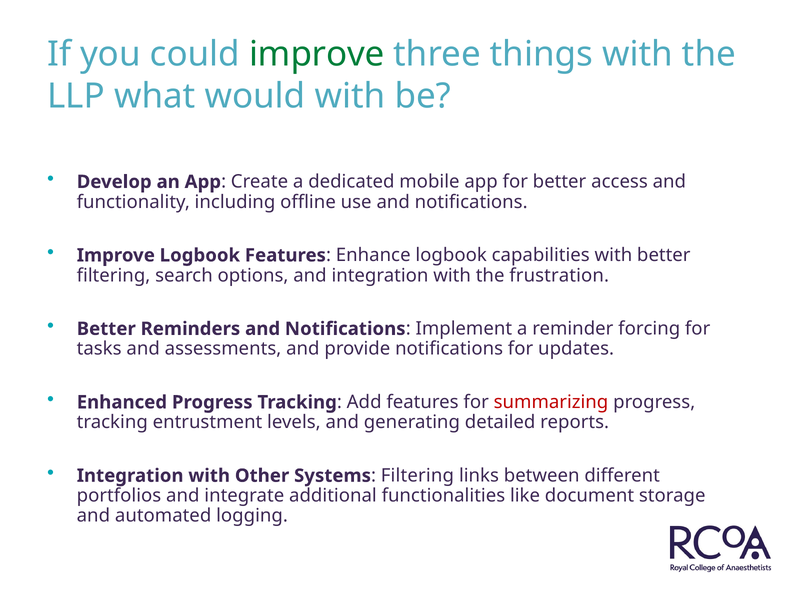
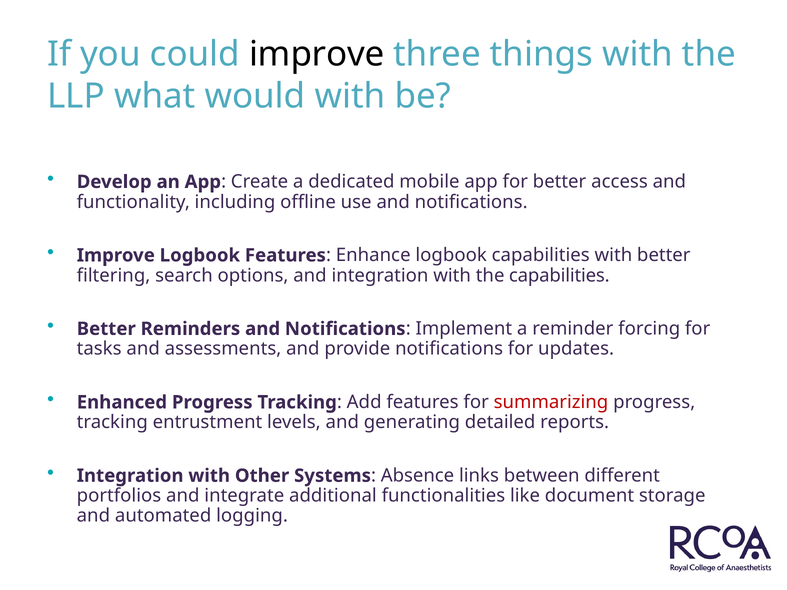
improve at (317, 54) colour: green -> black
the frustration: frustration -> capabilities
Systems Filtering: Filtering -> Absence
